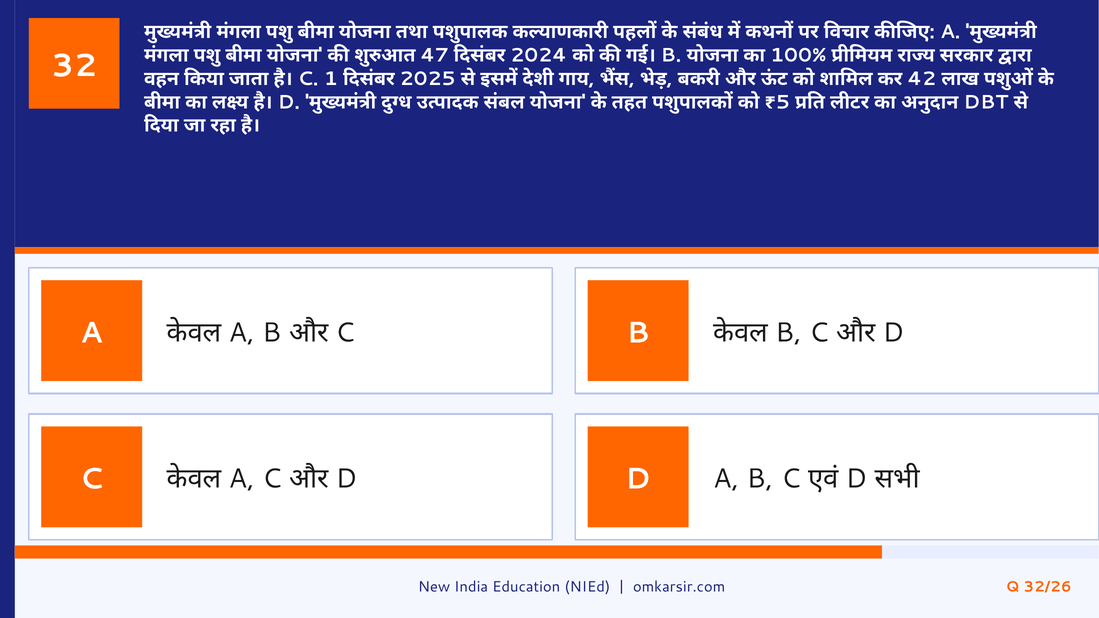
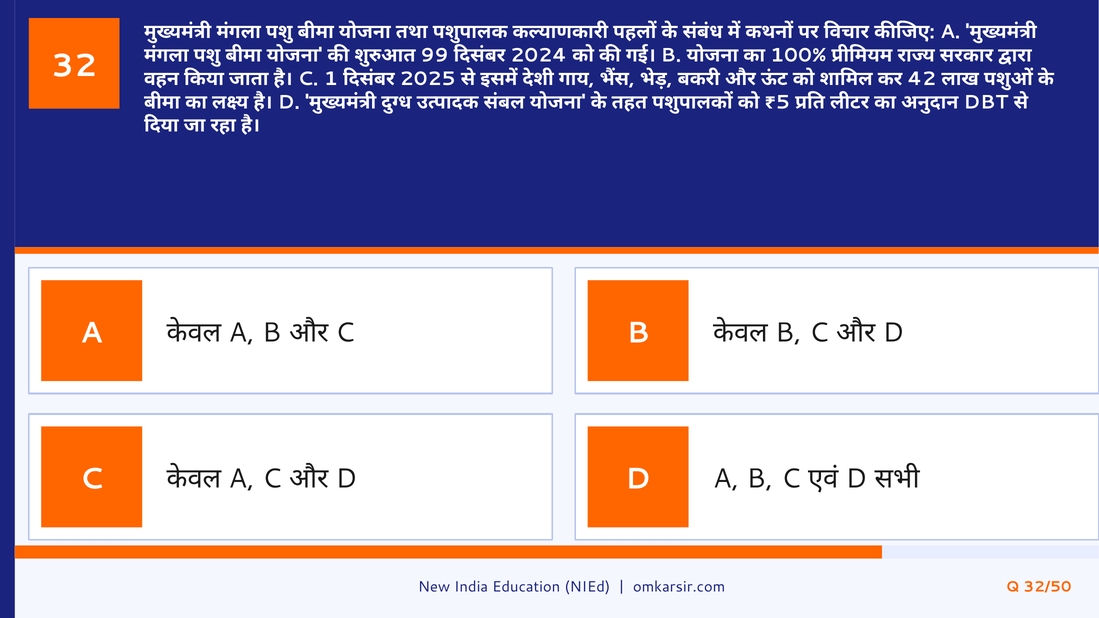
47: 47 -> 99
32/26: 32/26 -> 32/50
